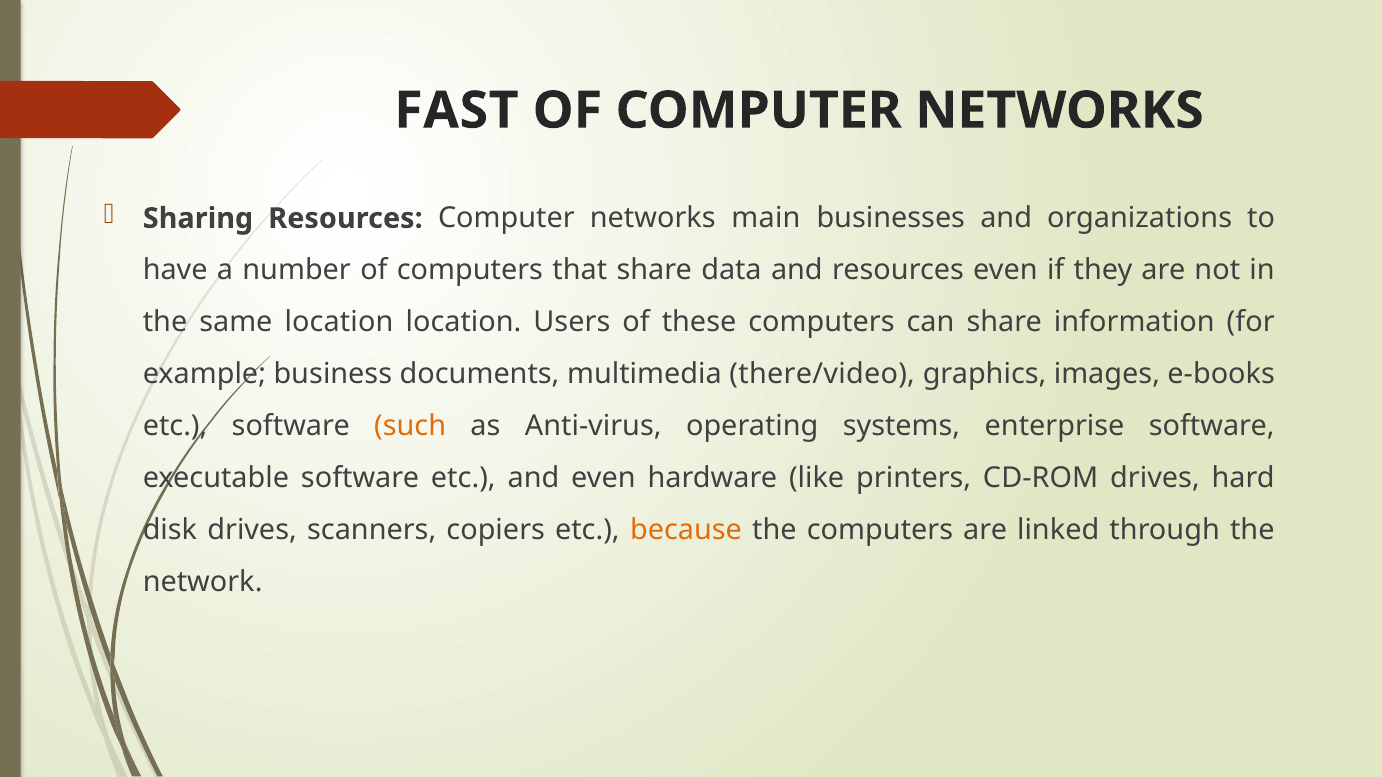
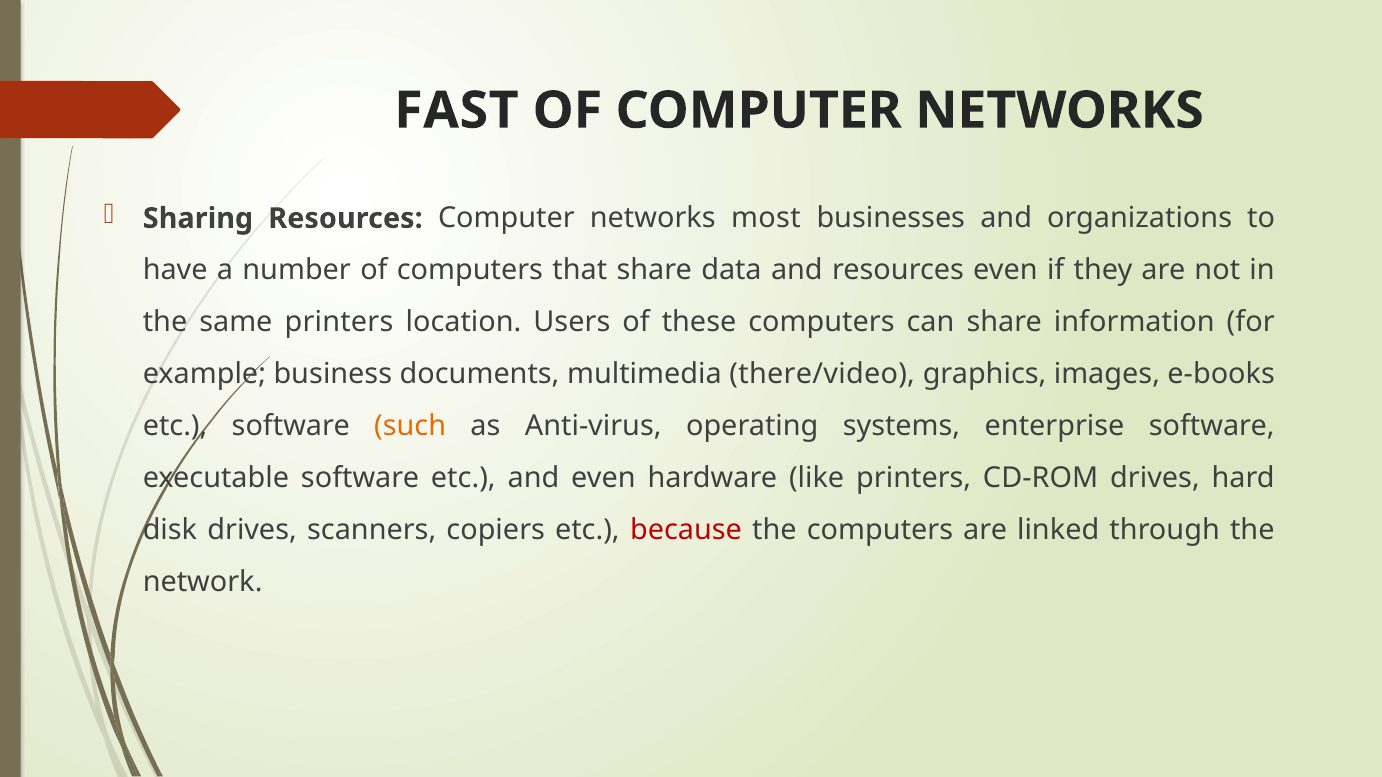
main: main -> most
same location: location -> printers
because colour: orange -> red
